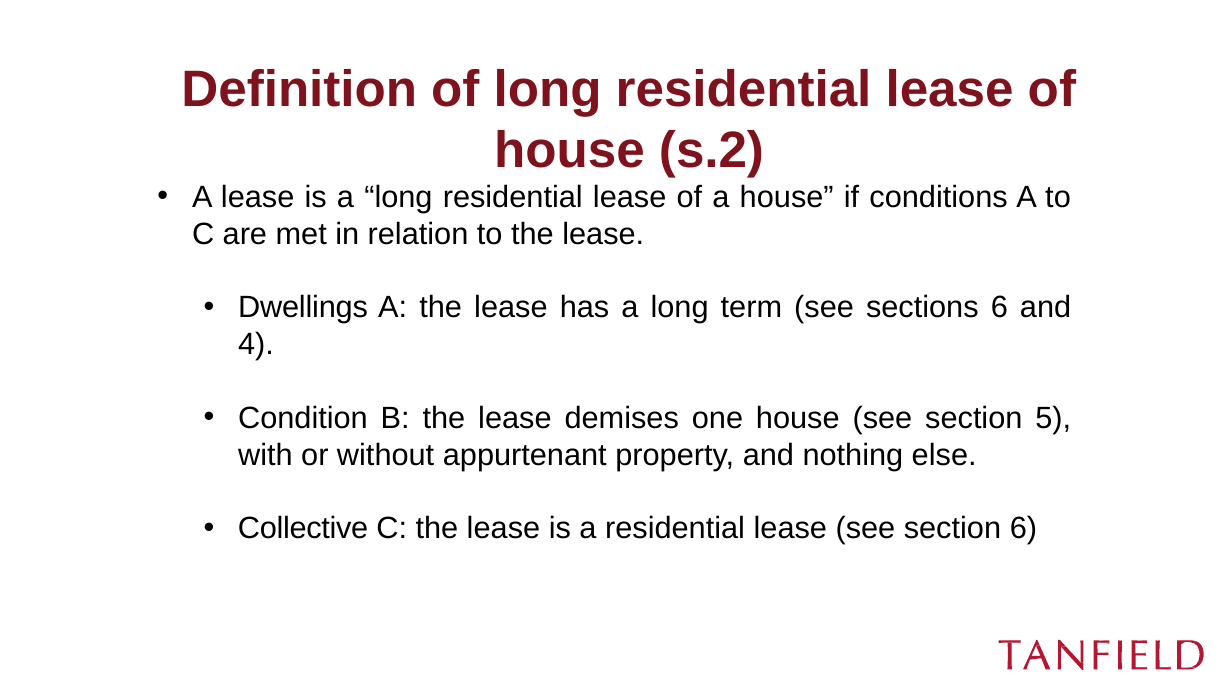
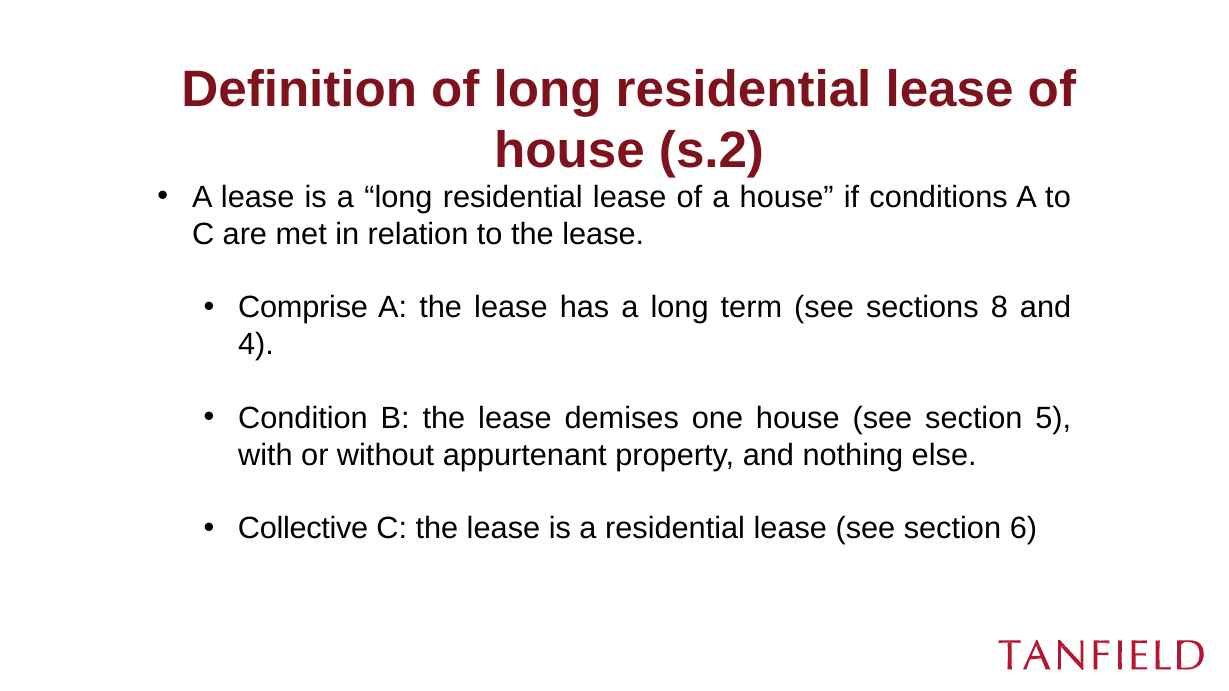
Dwellings: Dwellings -> Comprise
sections 6: 6 -> 8
